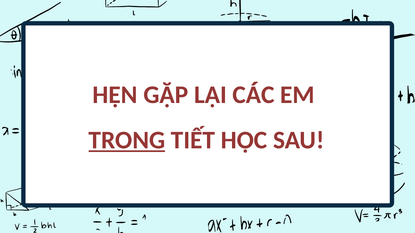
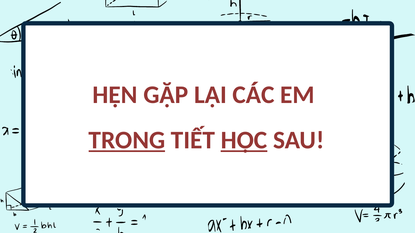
HỌC underline: none -> present
